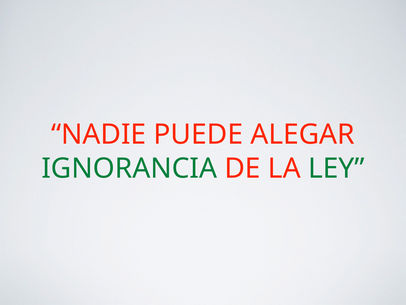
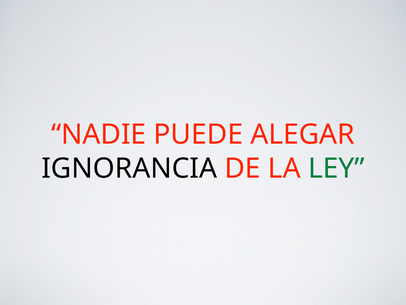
IGNORANCIA colour: green -> black
